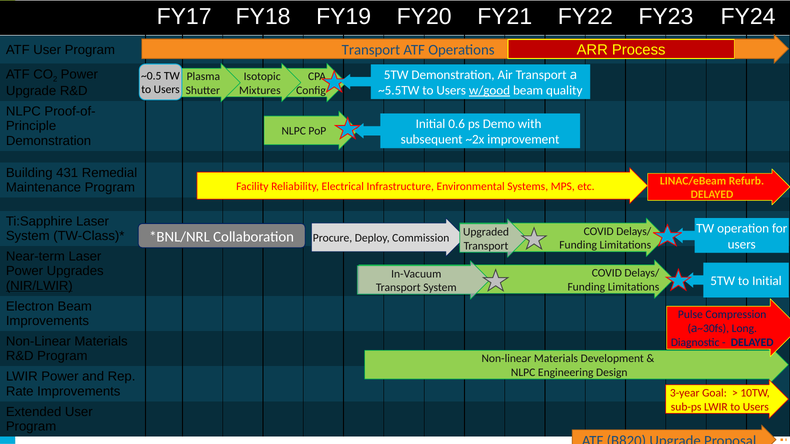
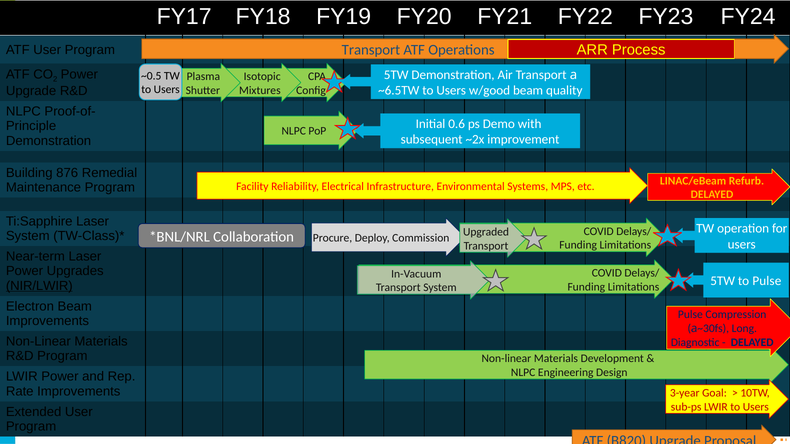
~5.5TW: ~5.5TW -> ~6.5TW
w/good underline: present -> none
431: 431 -> 876
to Initial: Initial -> Pulse
